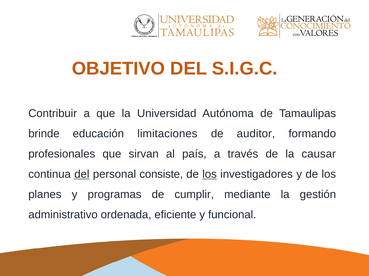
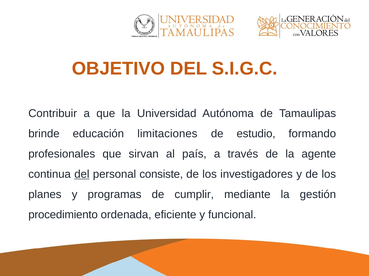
auditor: auditor -> estudio
causar: causar -> agente
los at (210, 175) underline: present -> none
administrativo: administrativo -> procedimiento
